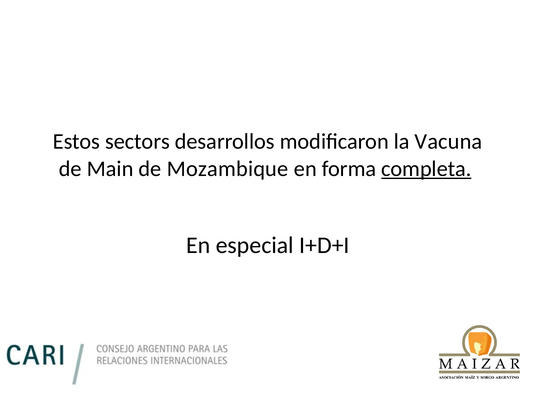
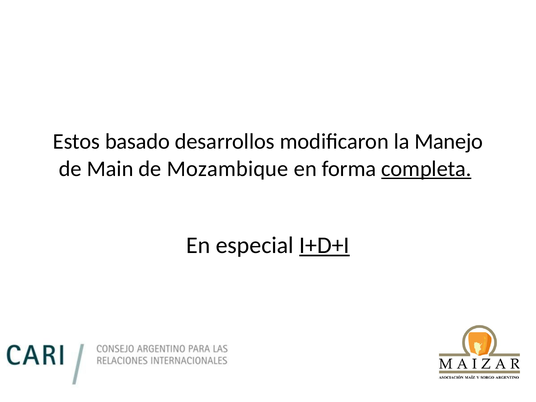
sectors: sectors -> basado
Vacuna: Vacuna -> Manejo
I+D+I underline: none -> present
